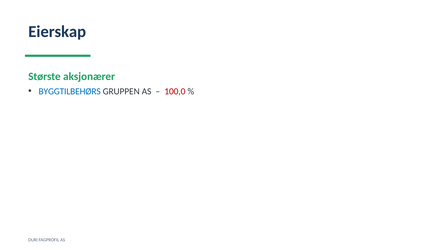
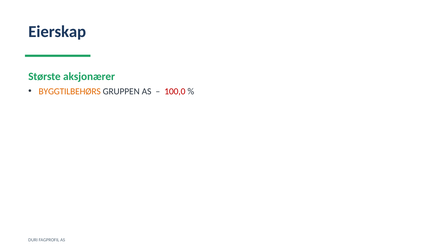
BYGGTILBEHØRS colour: blue -> orange
